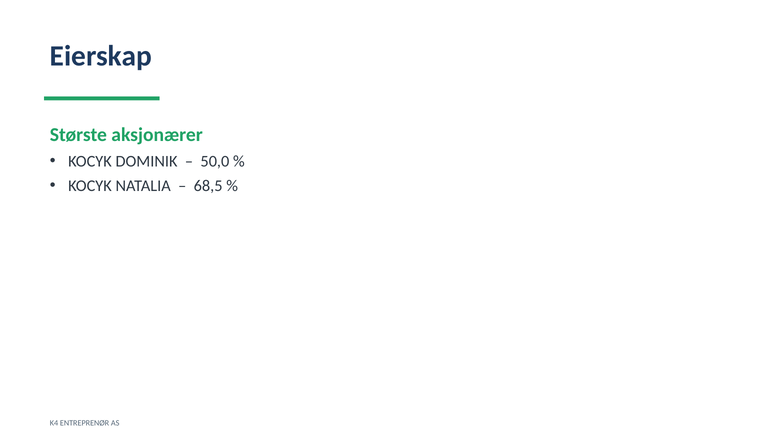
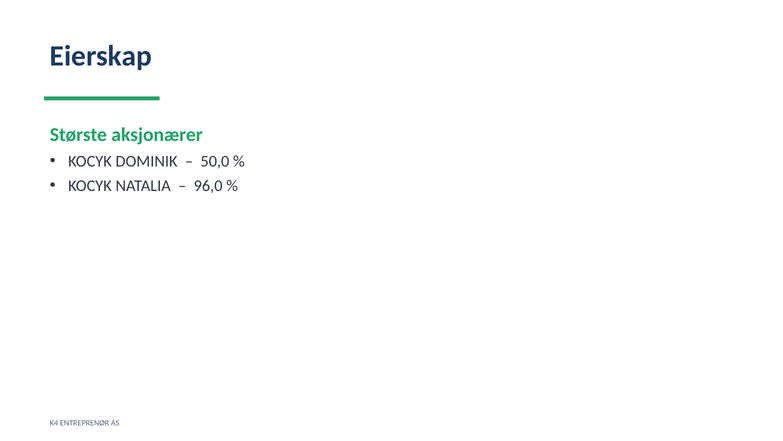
68,5: 68,5 -> 96,0
